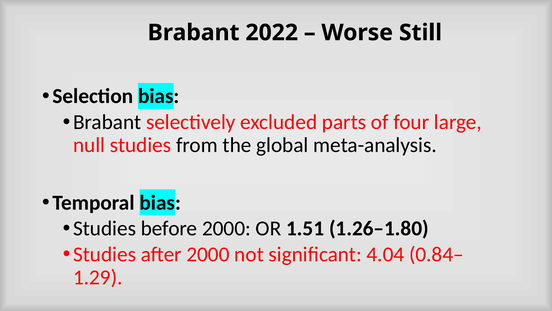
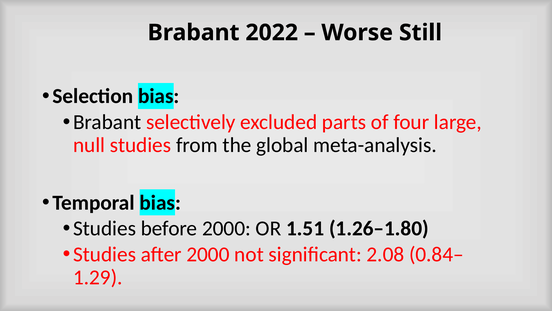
4.04: 4.04 -> 2.08
